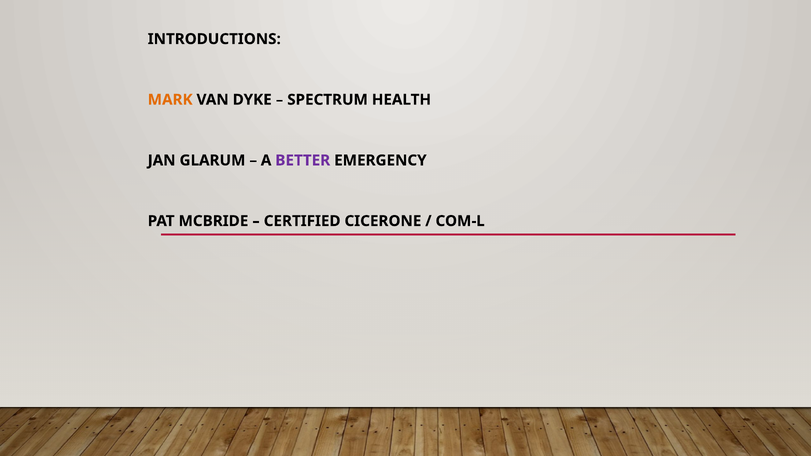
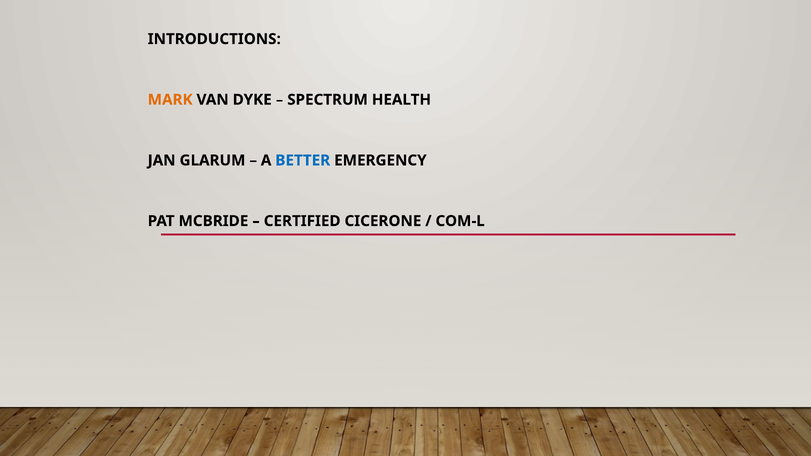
BETTER colour: purple -> blue
